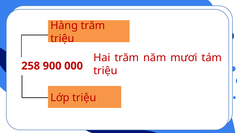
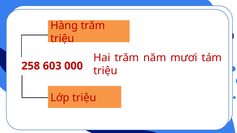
900: 900 -> 603
